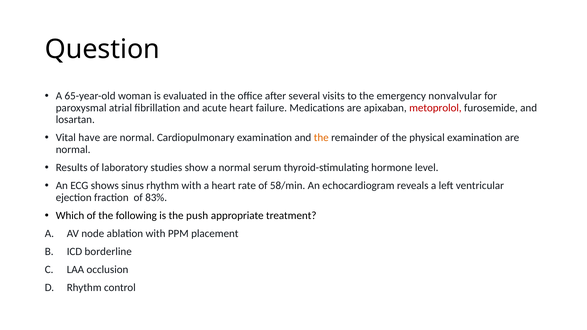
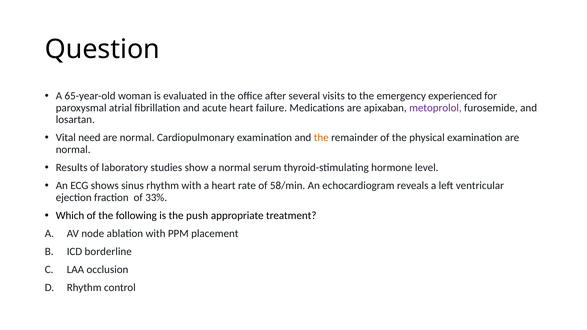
nonvalvular: nonvalvular -> experienced
metoprolol colour: red -> purple
have: have -> need
83%: 83% -> 33%
